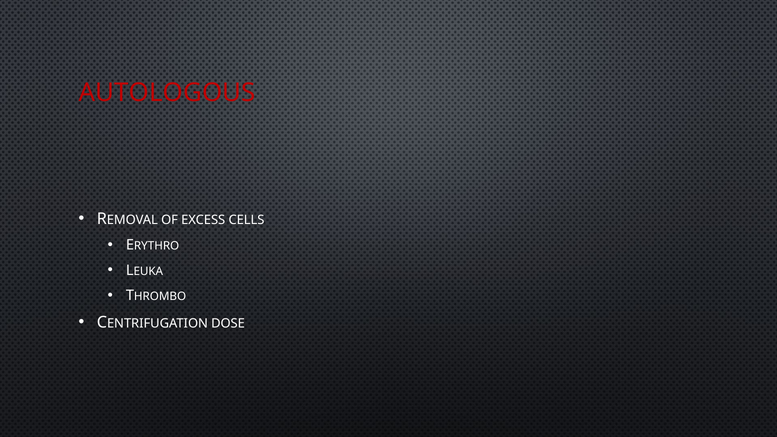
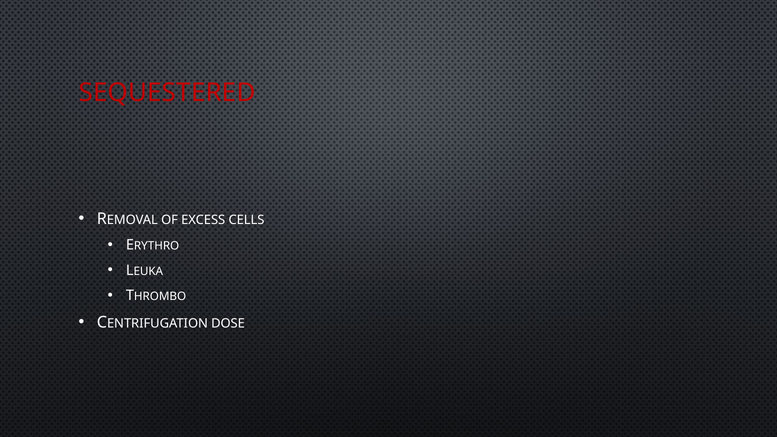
AUTOLOGOUS: AUTOLOGOUS -> SEQUESTERED
